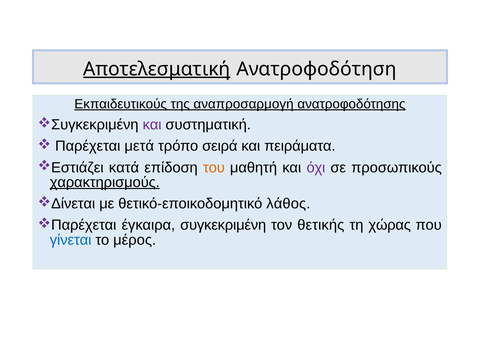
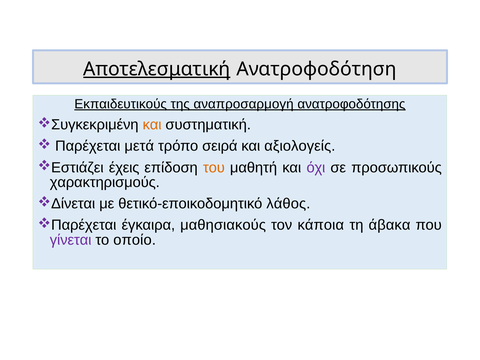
και at (152, 125) colour: purple -> orange
πειράματα: πειράματα -> αξιολογείς
κατά: κατά -> έχεις
χαρακτηρισμούς underline: present -> none
συγκεκριμένη: συγκεκριμένη -> μαθησιακούς
θετικής: θετικής -> κάποια
χώρας: χώρας -> άβακα
γίνεται colour: blue -> purple
μέρος: μέρος -> οποίο
